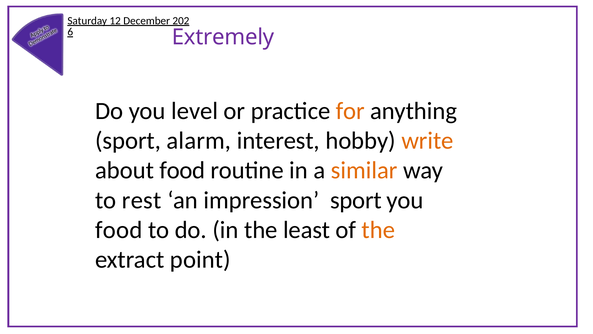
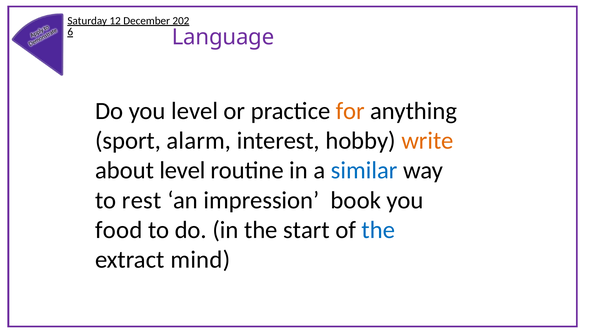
Extremely: Extremely -> Language
about food: food -> level
similar colour: orange -> blue
impression sport: sport -> book
least: least -> start
the at (378, 230) colour: orange -> blue
point: point -> mind
